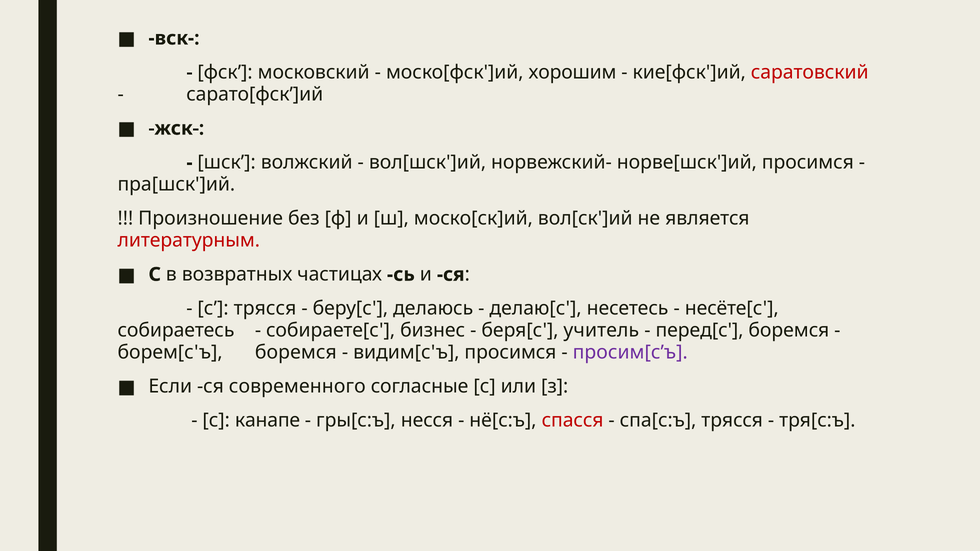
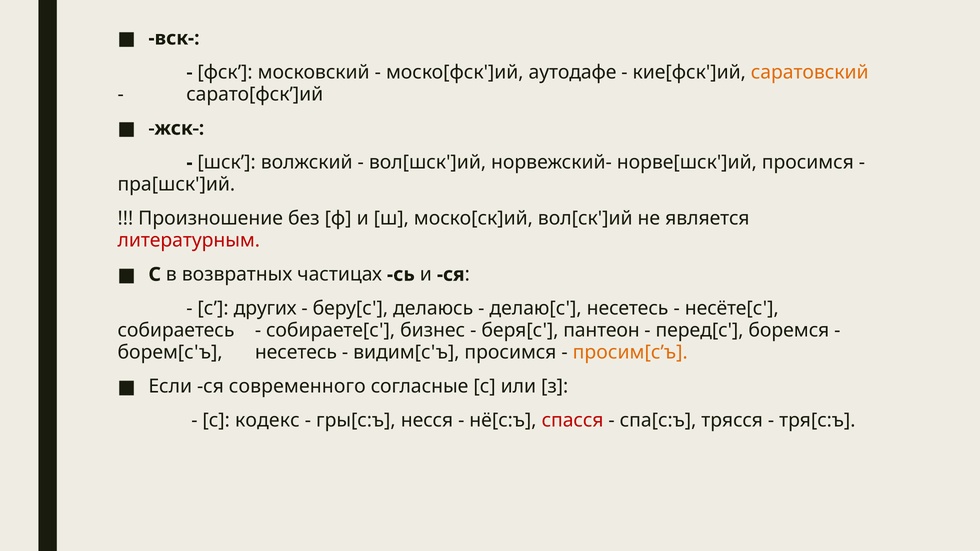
хорошим: хорошим -> аутодафе
саратовский colour: red -> orange
с трясся: трясся -> других
учитель: учитель -> пантеон
борем[с'ъ боремся: боремся -> несетесь
просим[с’ъ colour: purple -> orange
канапе: канапе -> кодекс
